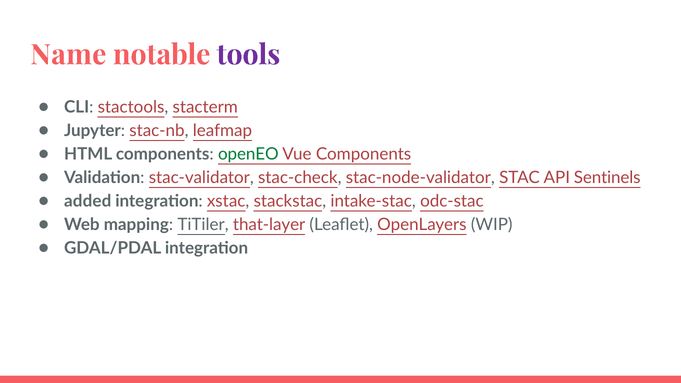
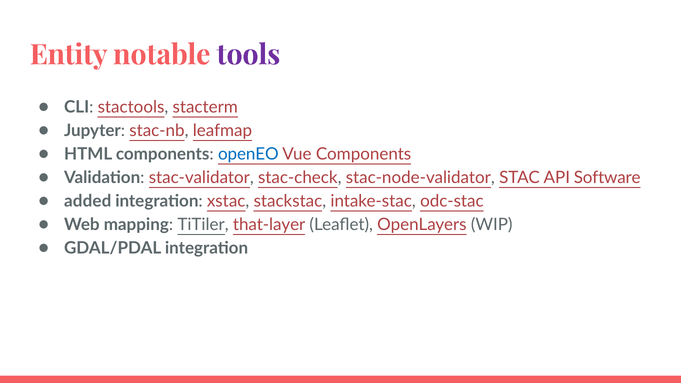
Name: Name -> Entity
openEO colour: green -> blue
Sentinels: Sentinels -> Software
